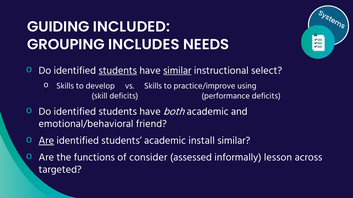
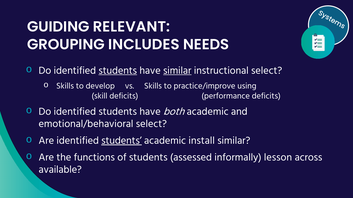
INCLUDED: INCLUDED -> RELEVANT
emotional/behavioral friend: friend -> select
Are at (46, 141) underline: present -> none
students at (121, 141) underline: none -> present
of consider: consider -> students
targeted: targeted -> available
